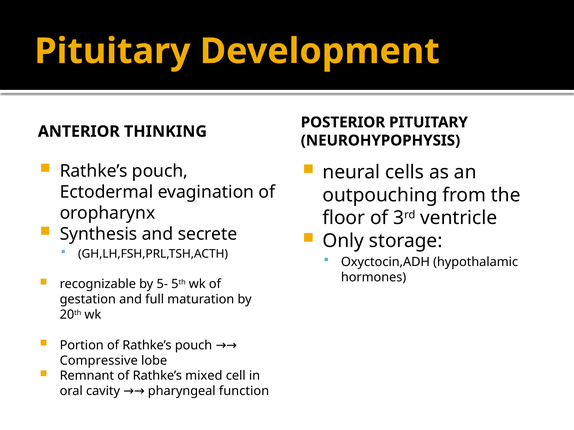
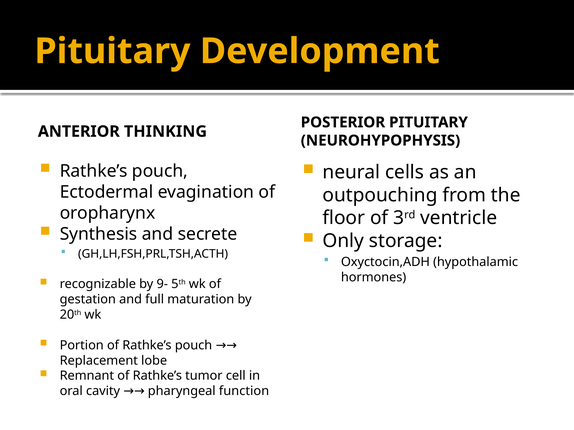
5-: 5- -> 9-
Compressive: Compressive -> Replacement
mixed: mixed -> tumor
